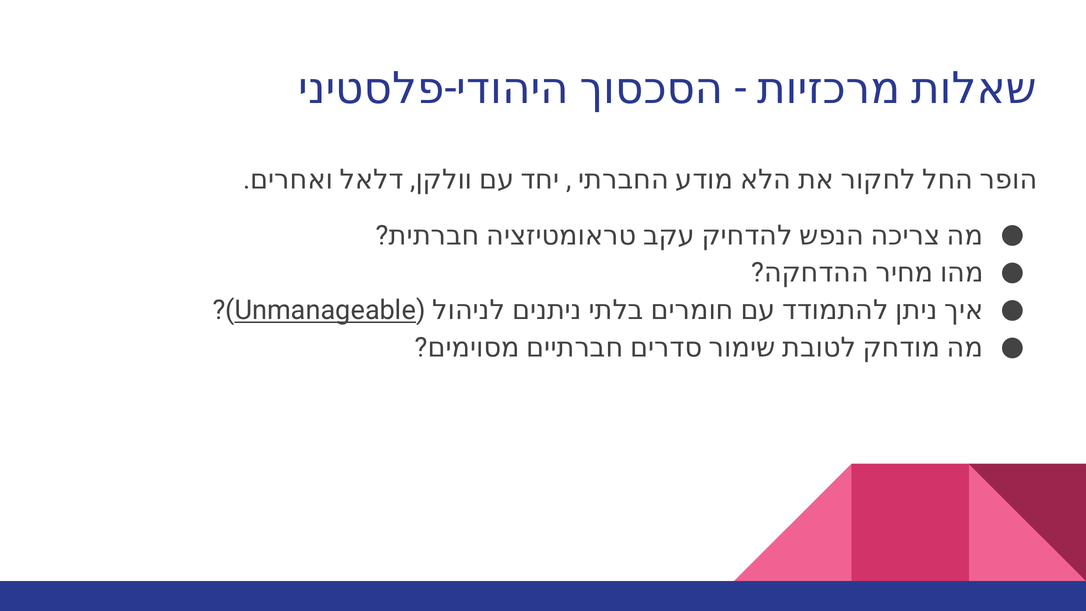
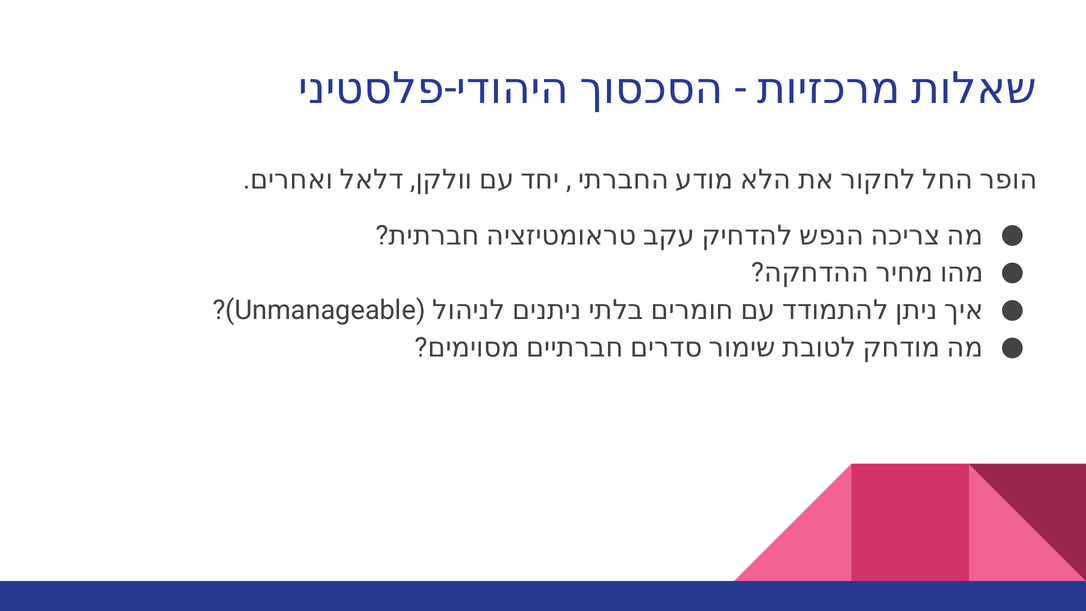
Unmanageable underline: present -> none
